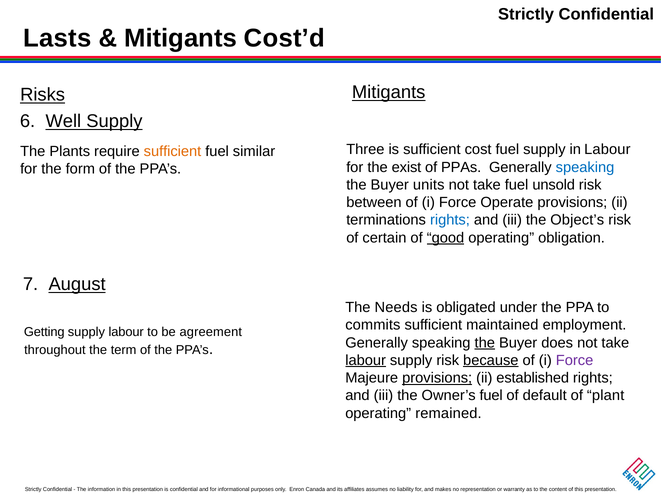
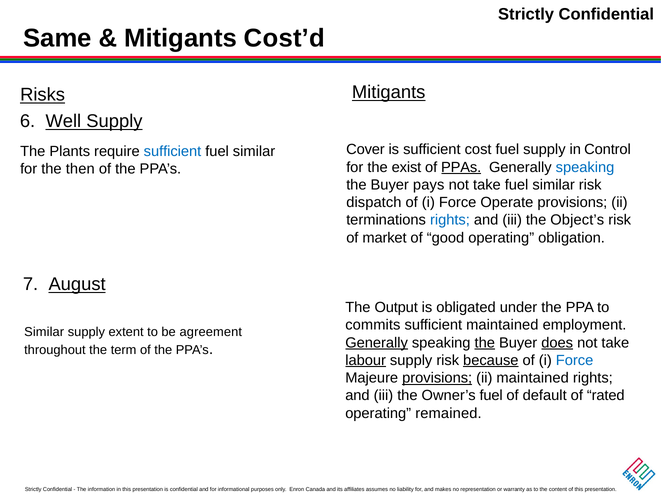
Lasts: Lasts -> Same
Three: Three -> Cover
in Labour: Labour -> Control
sufficient at (172, 151) colour: orange -> blue
PPAs underline: none -> present
form: form -> then
units: units -> pays
take fuel unsold: unsold -> similar
between: between -> dispatch
certain: certain -> market
good underline: present -> none
Needs: Needs -> Output
Getting at (44, 332): Getting -> Similar
supply labour: labour -> extent
Generally at (377, 343) underline: none -> present
does underline: none -> present
Force at (575, 360) colour: purple -> blue
ii established: established -> maintained
plant: plant -> rated
